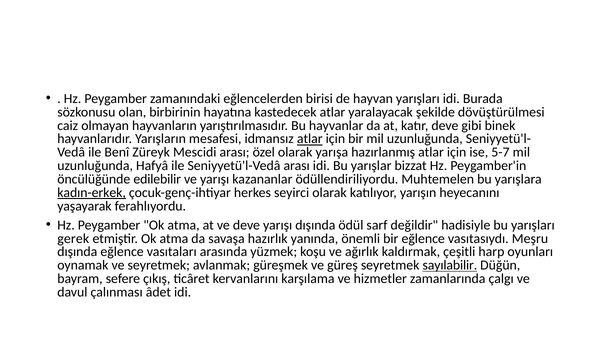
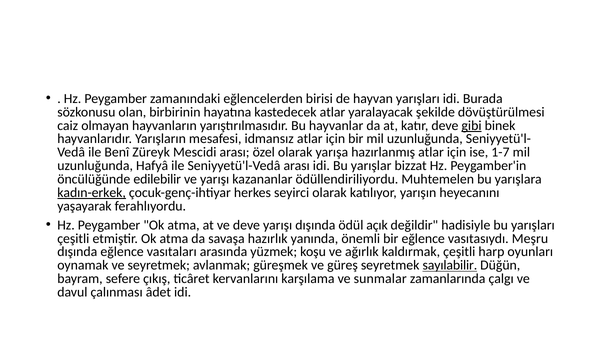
gibi underline: none -> present
atlar at (310, 139) underline: present -> none
5-7: 5-7 -> 1-7
sarf: sarf -> açık
gerek at (73, 239): gerek -> çeşitli
hizmetler: hizmetler -> sunmalar
